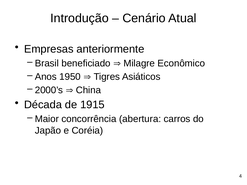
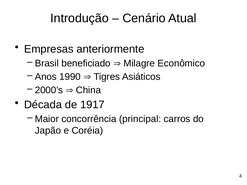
1950: 1950 -> 1990
1915: 1915 -> 1917
abertura: abertura -> principal
